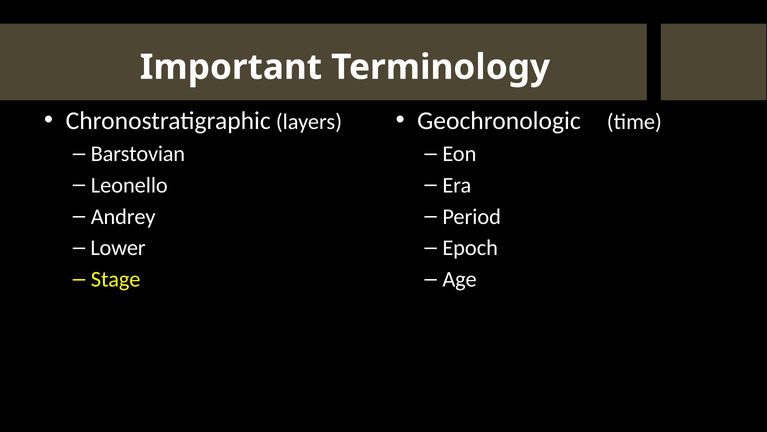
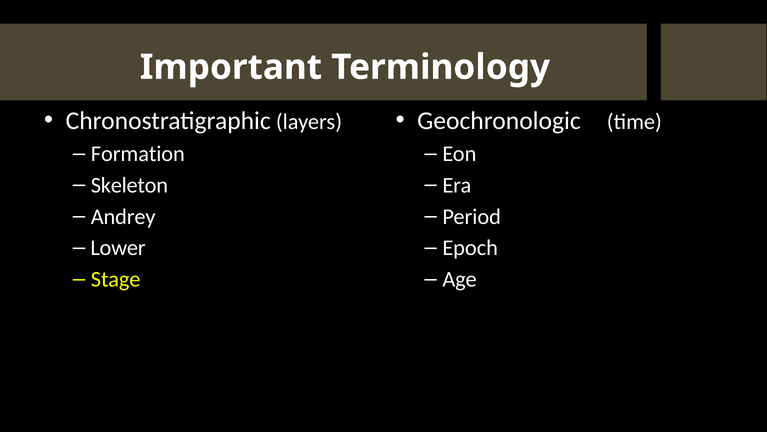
Barstovian: Barstovian -> Formation
Leonello: Leonello -> Skeleton
